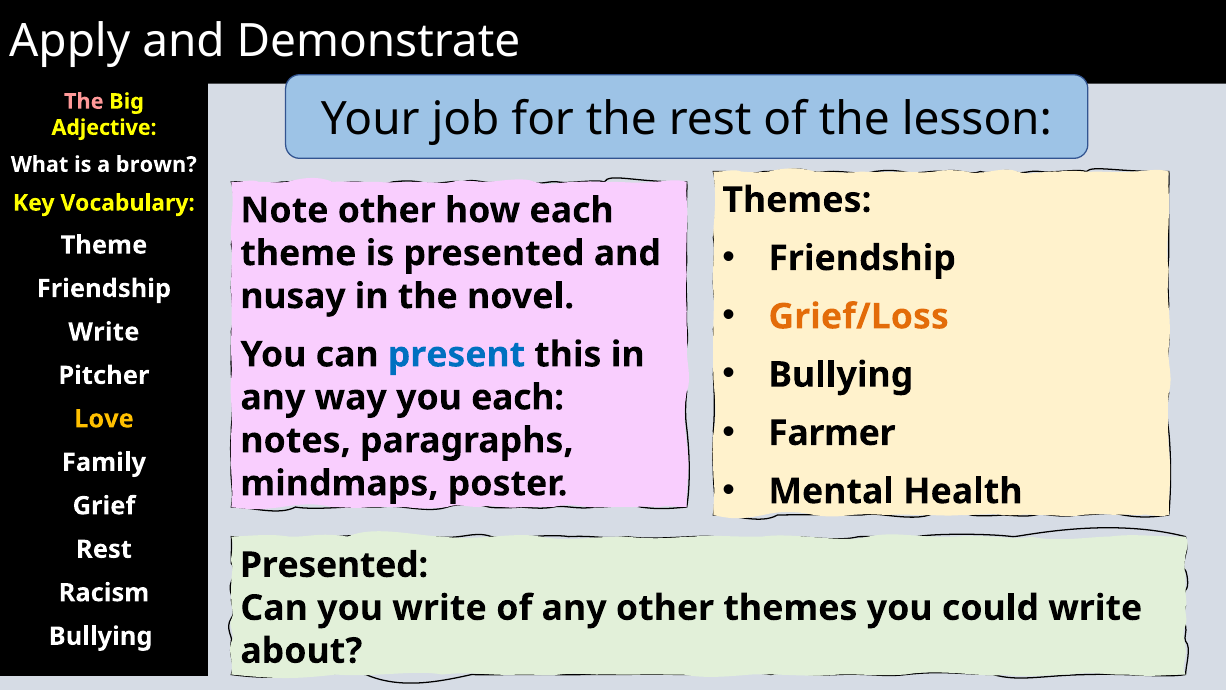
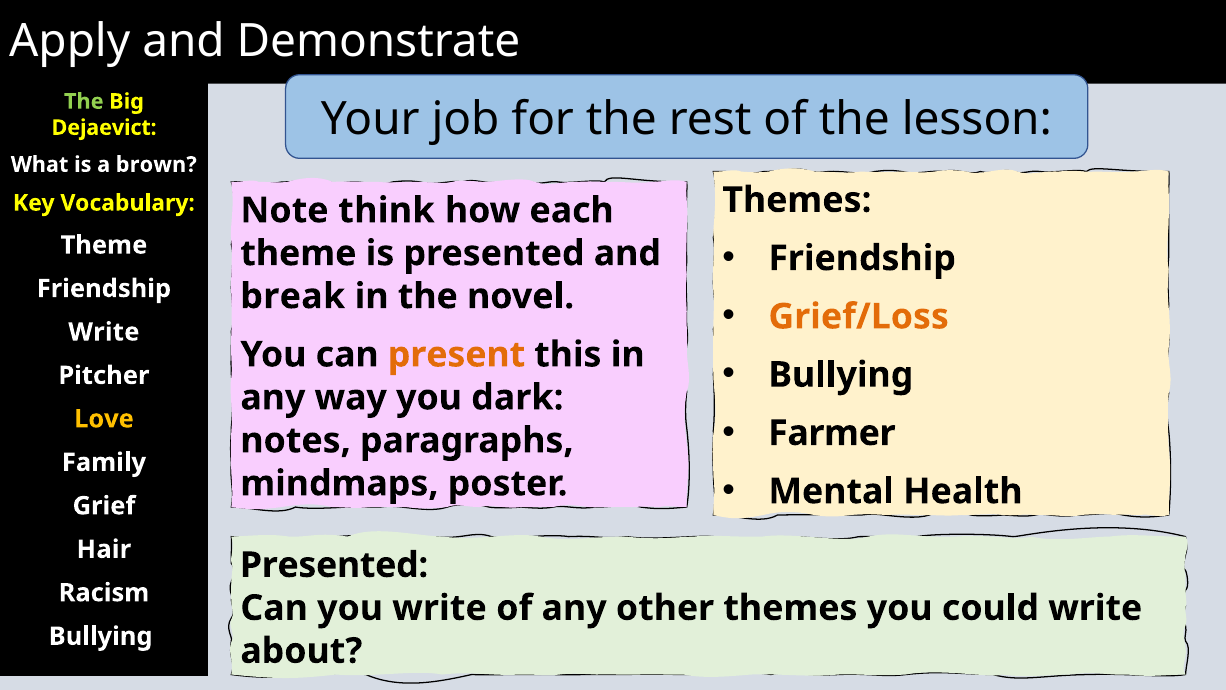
The at (84, 102) colour: pink -> light green
Adjective: Adjective -> Dejaevict
Note other: other -> think
nusay: nusay -> break
present colour: blue -> orange
you each: each -> dark
Rest at (104, 549): Rest -> Hair
